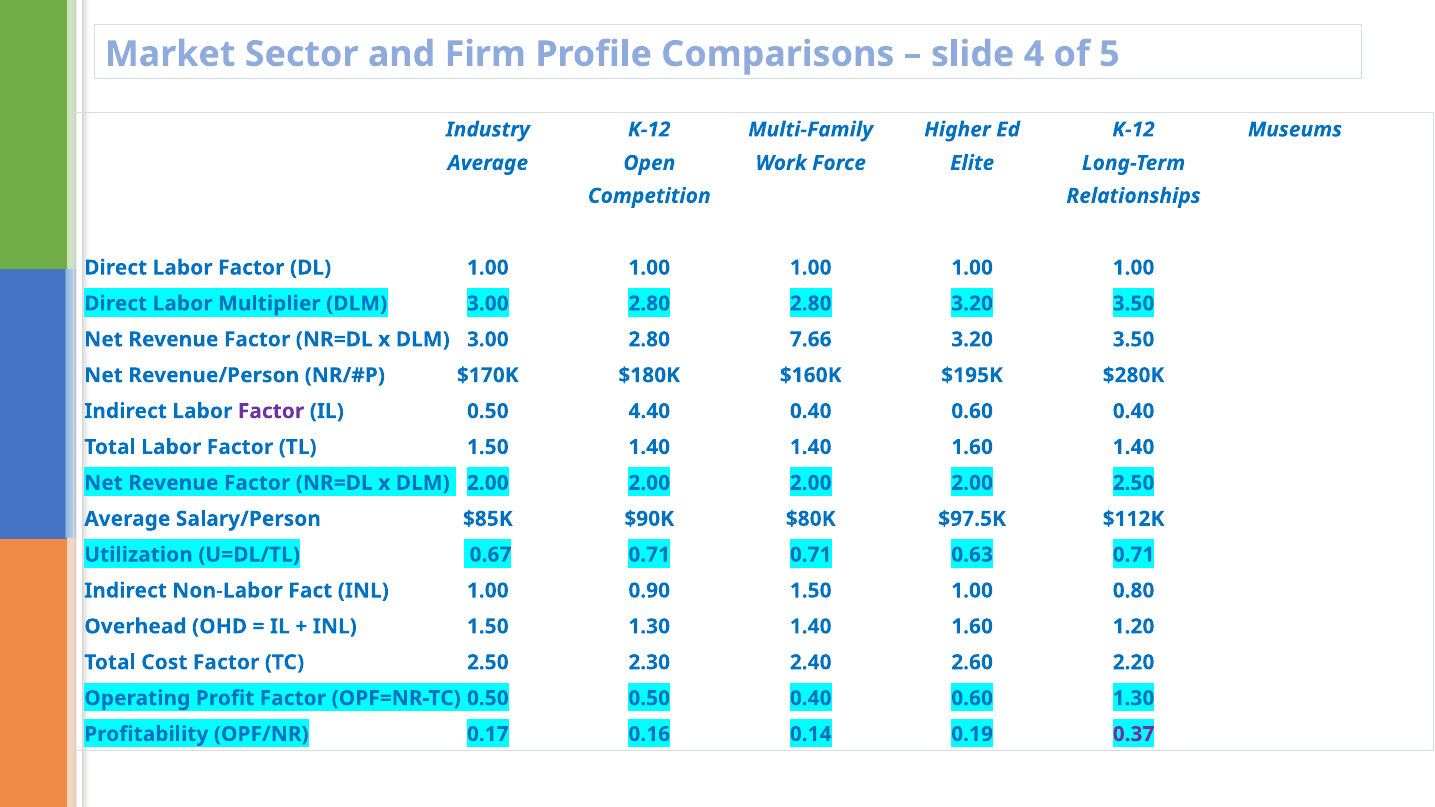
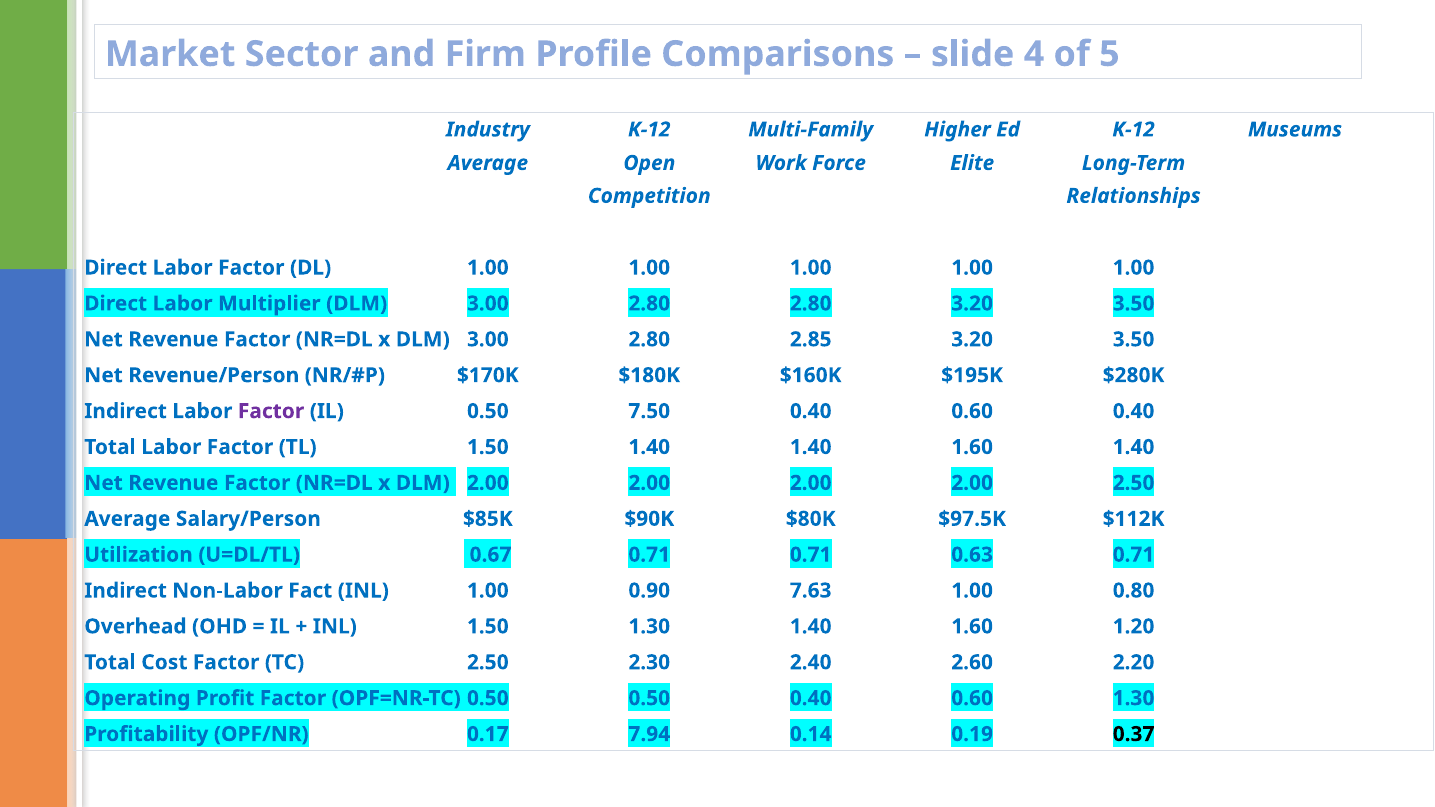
7.66: 7.66 -> 2.85
4.40: 4.40 -> 7.50
0.90 1.50: 1.50 -> 7.63
0.16: 0.16 -> 7.94
0.37 colour: purple -> black
